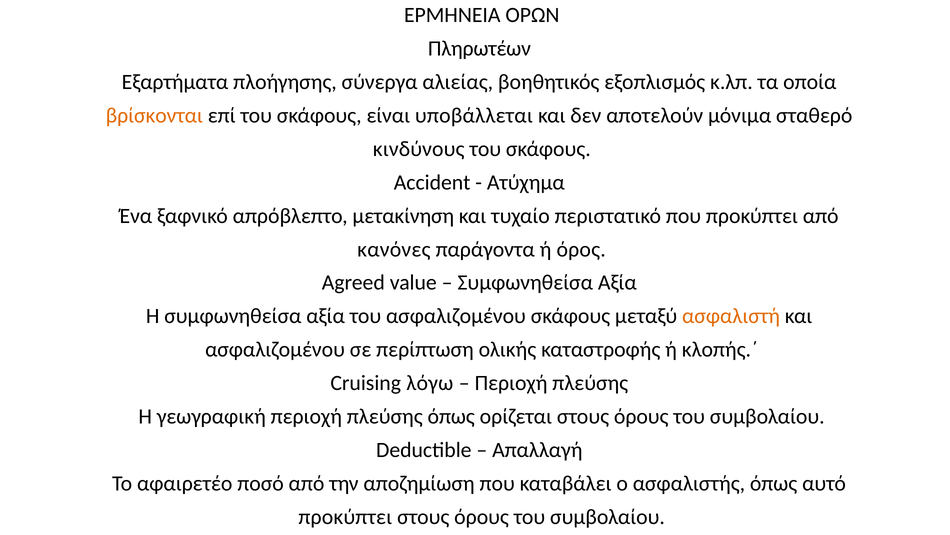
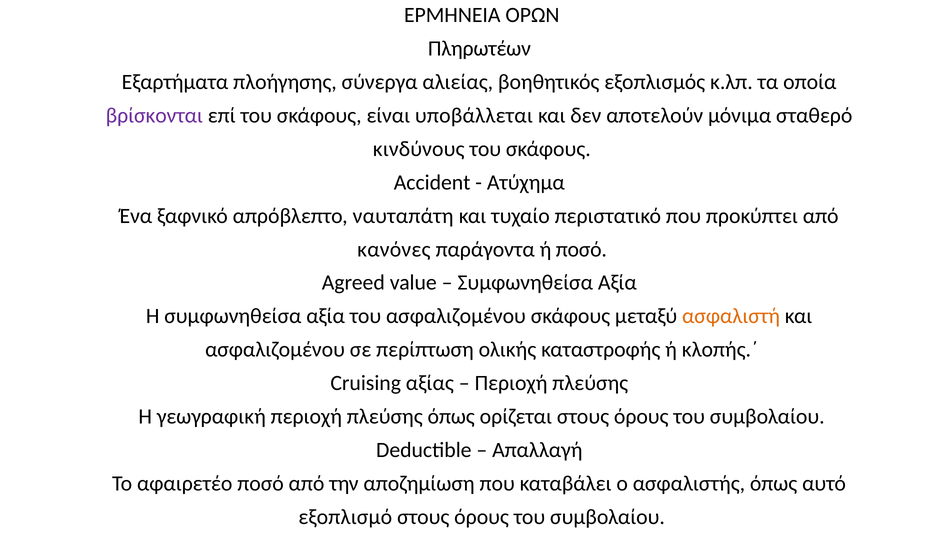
βρίσκονται colour: orange -> purple
μετακίνηση: μετακίνηση -> ναυταπάτη
ή όρος: όρος -> ποσό
λόγω: λόγω -> αξίας
προκύπτει at (345, 516): προκύπτει -> εξοπλισμό
